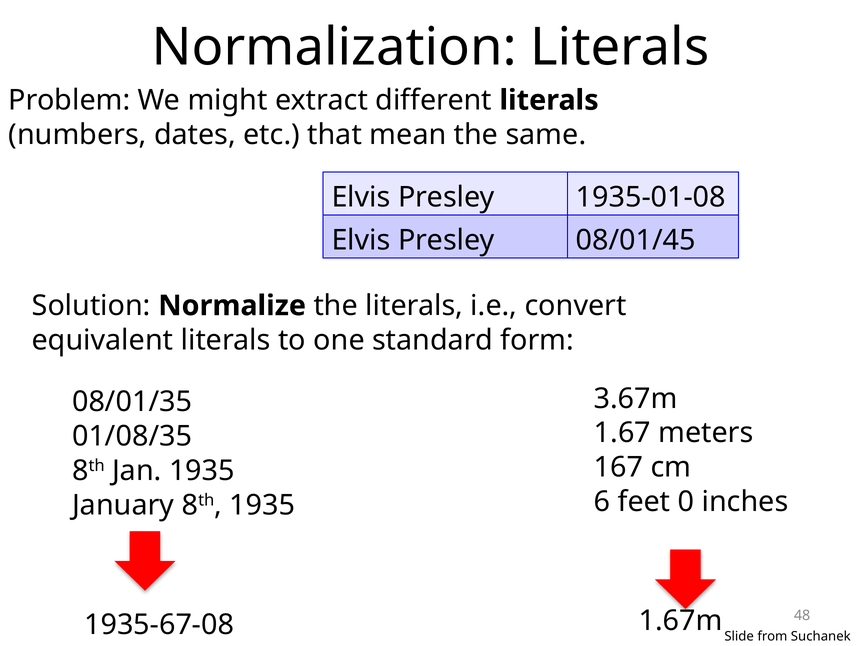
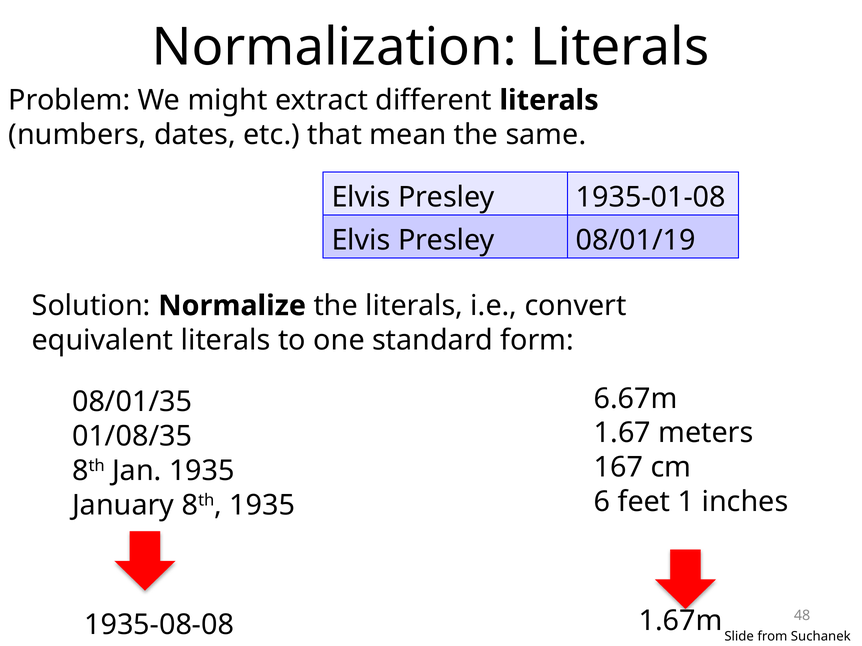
08/01/45: 08/01/45 -> 08/01/19
3.67m: 3.67m -> 6.67m
0: 0 -> 1
1935-67-08: 1935-67-08 -> 1935-08-08
